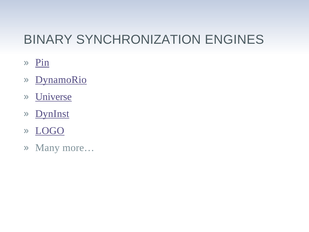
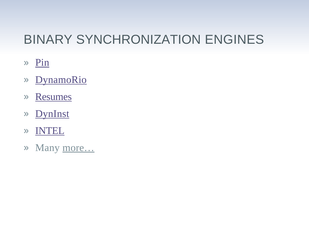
Universe: Universe -> Resumes
LOGO: LOGO -> INTEL
more… underline: none -> present
